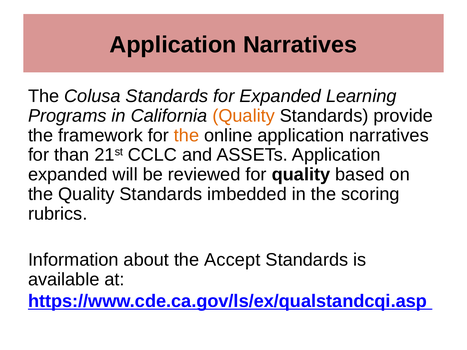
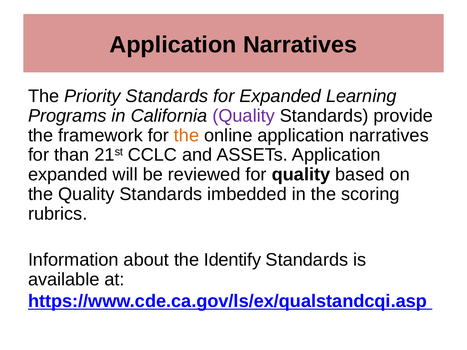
Colusa: Colusa -> Priority
Quality at (244, 116) colour: orange -> purple
Accept: Accept -> Identify
